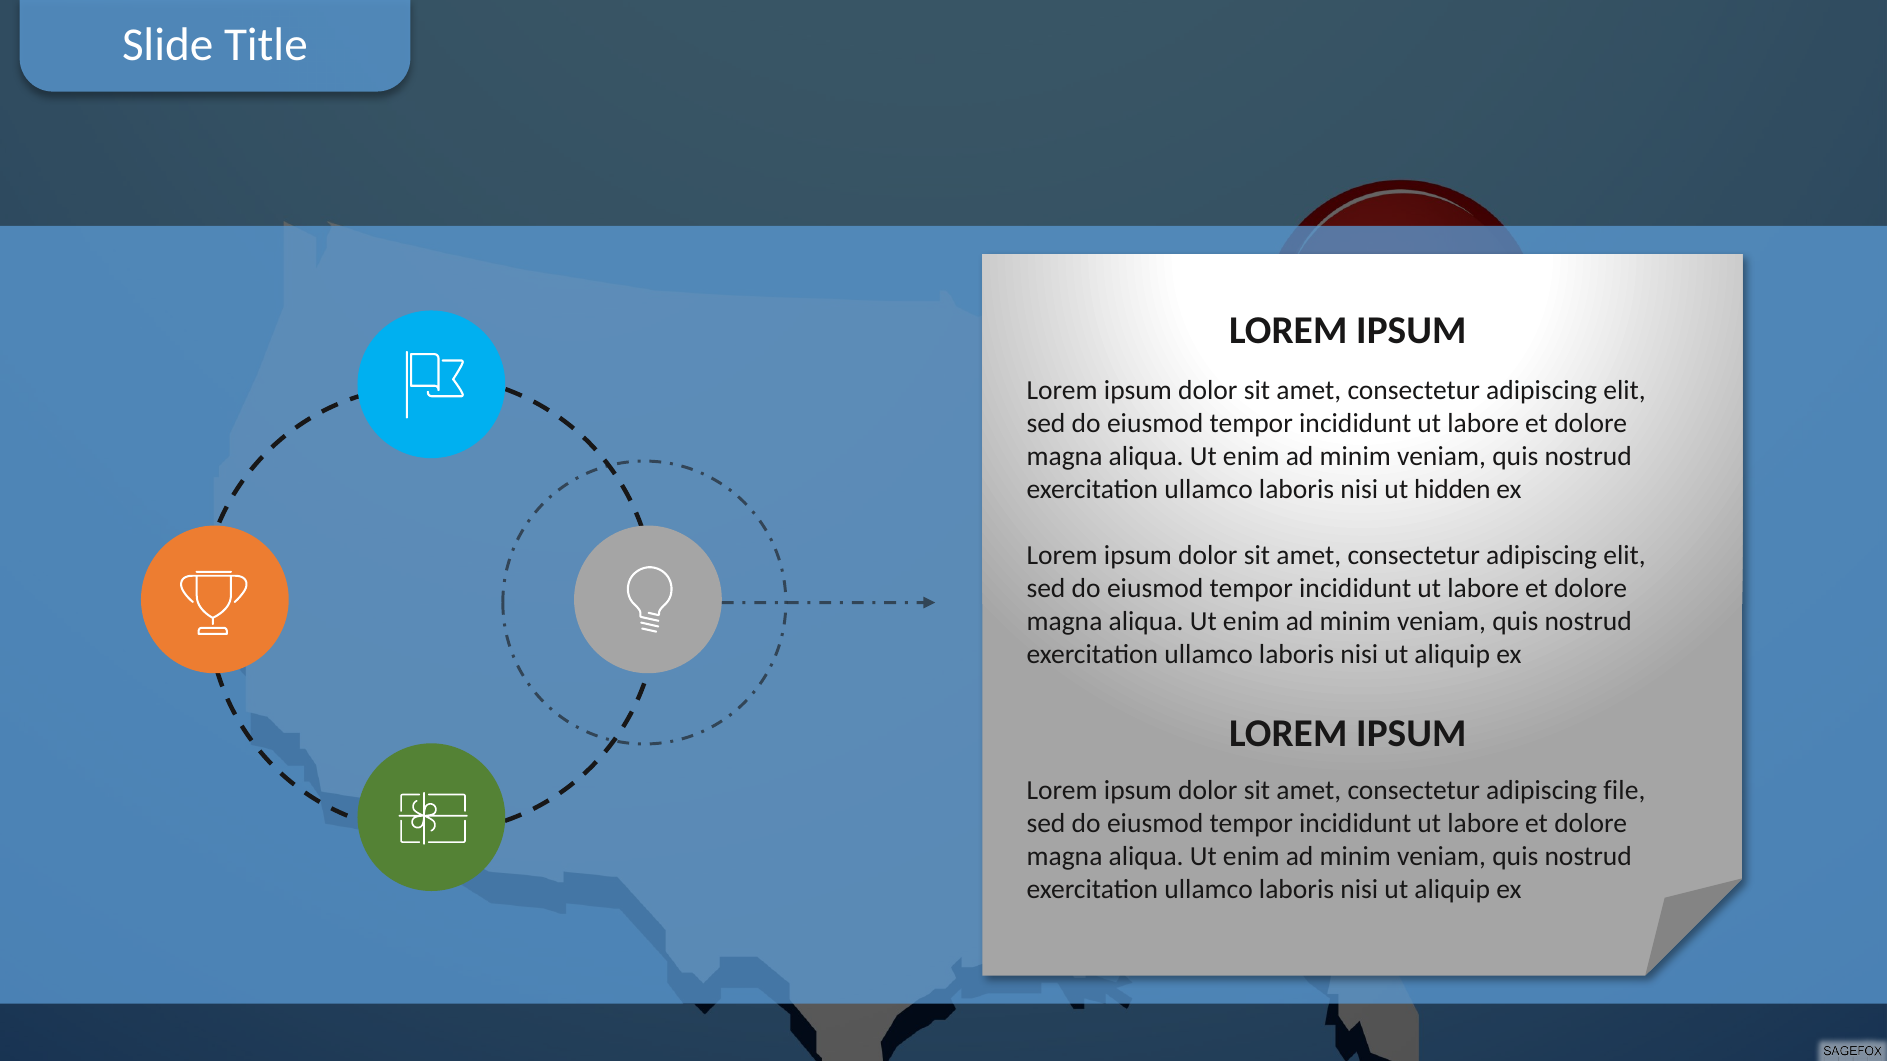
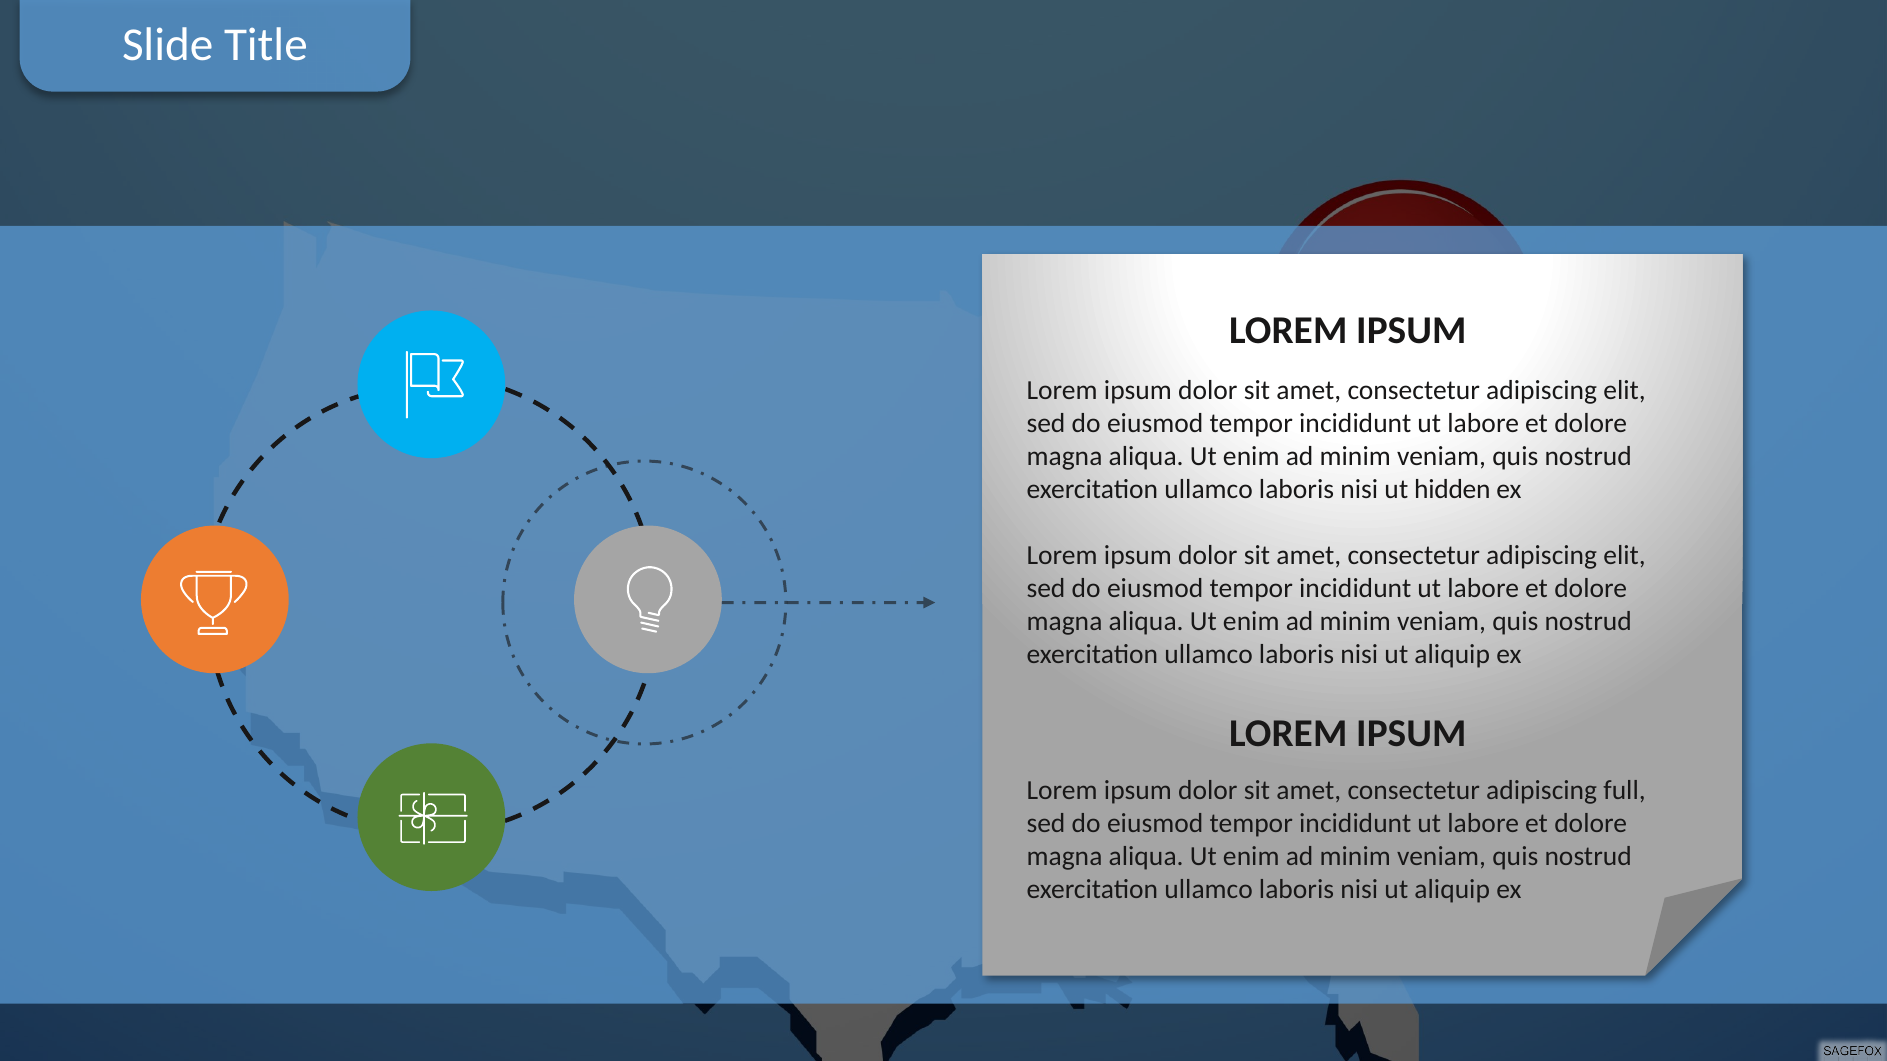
file: file -> full
